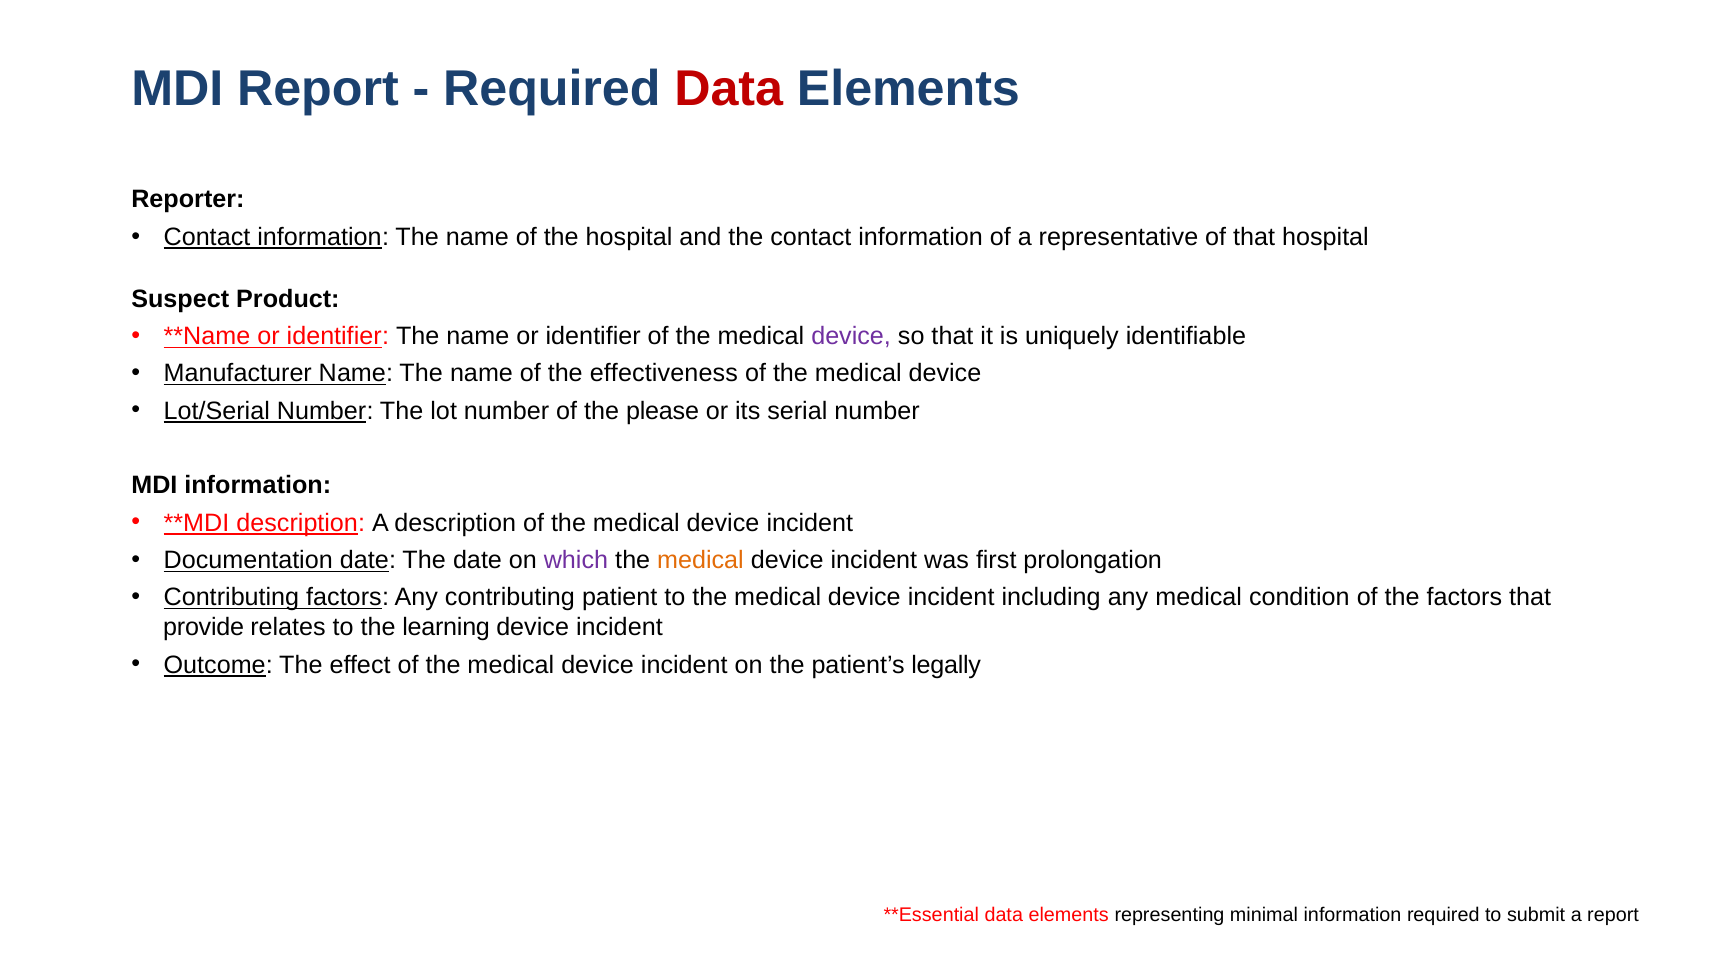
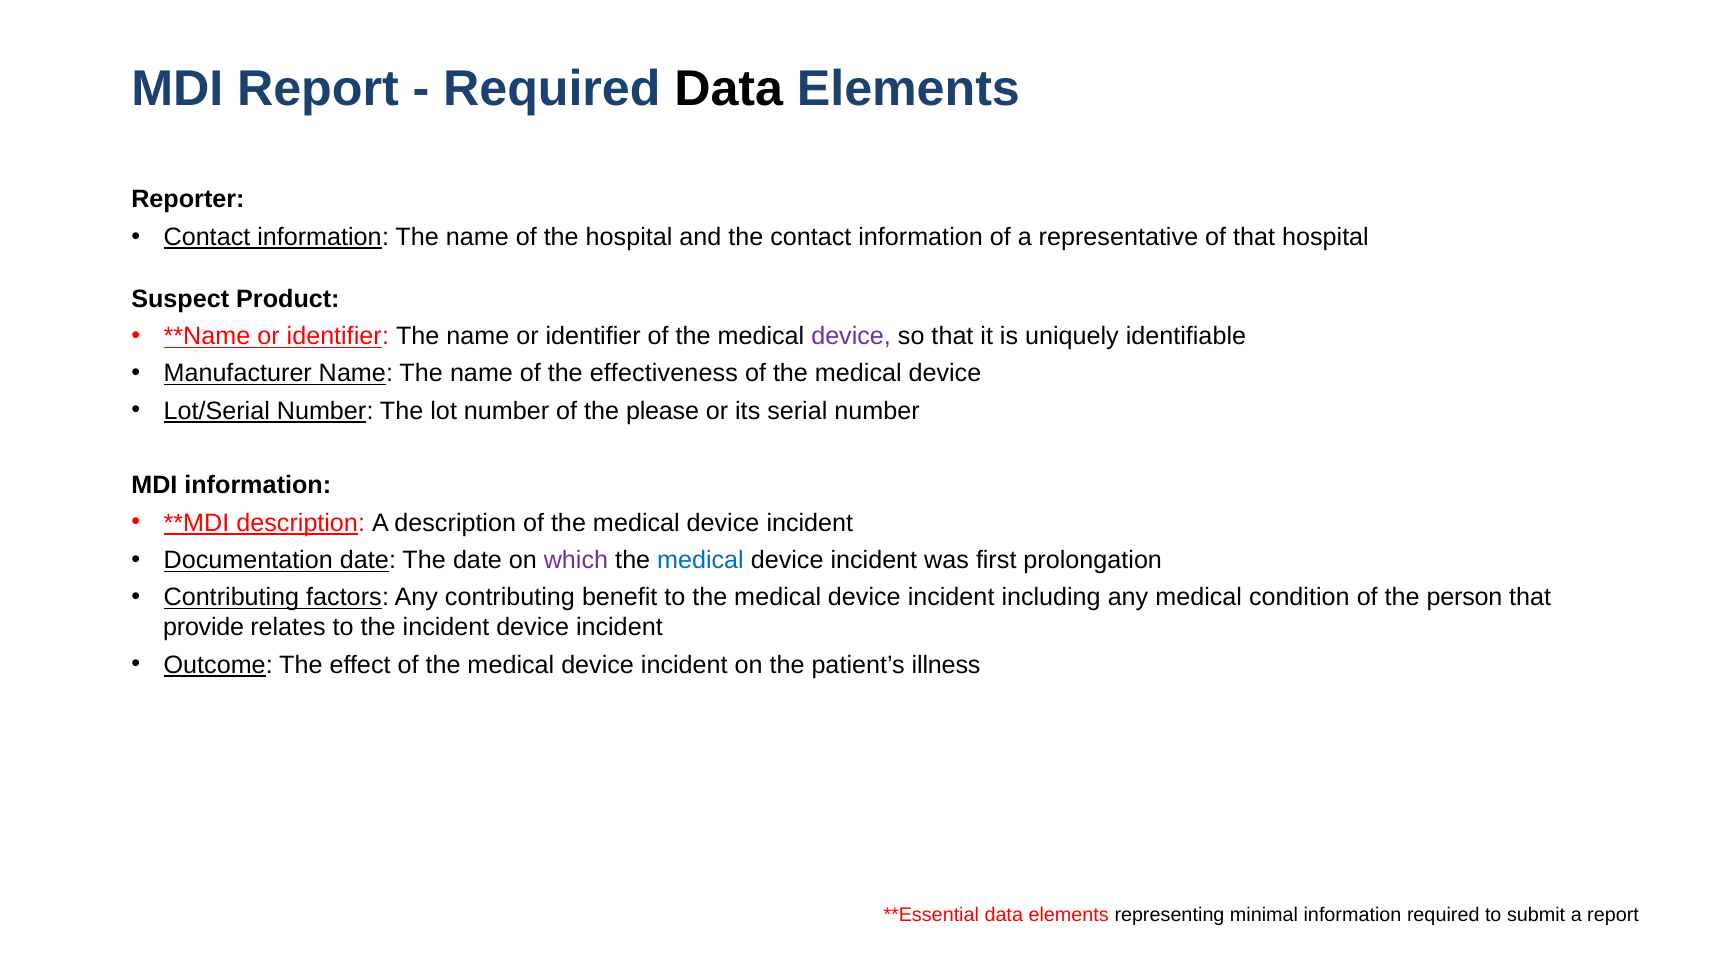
Data at (729, 89) colour: red -> black
medical at (700, 560) colour: orange -> blue
patient: patient -> benefit
the factors: factors -> person
the learning: learning -> incident
legally: legally -> illness
